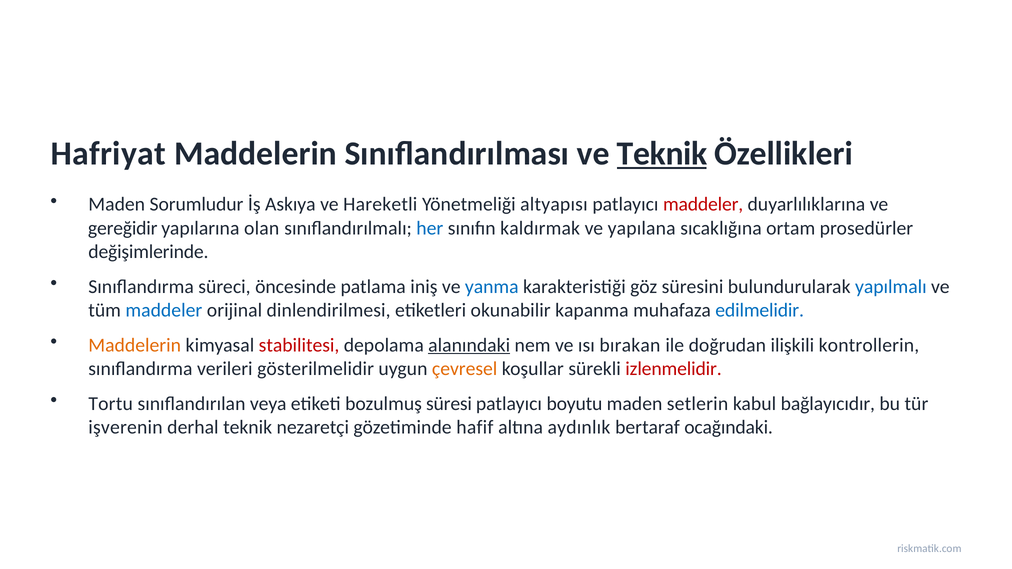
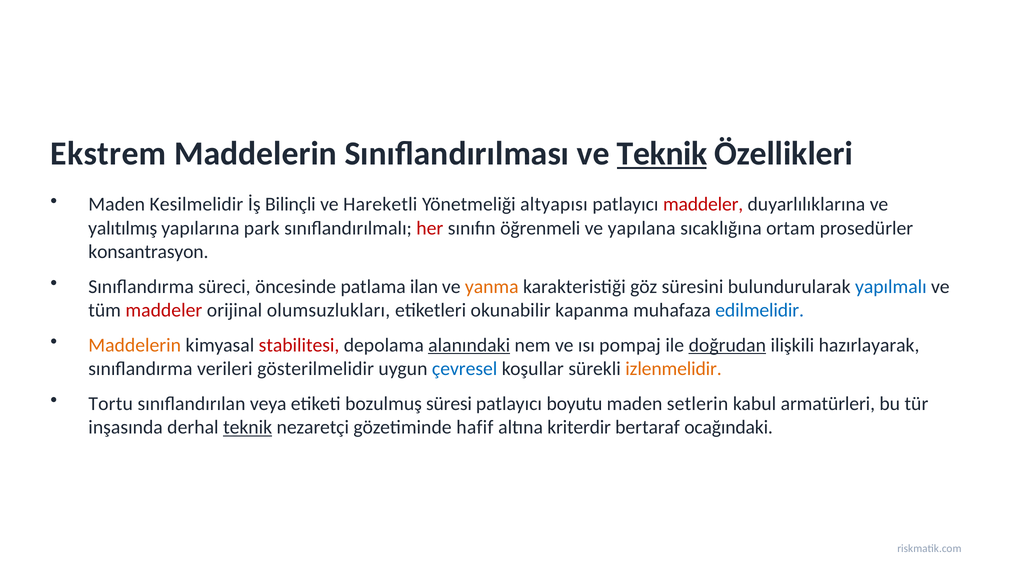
Hafriyat: Hafriyat -> Ekstrem
Sorumludur: Sorumludur -> Kesilmelidir
Askıya: Askıya -> Bilinçli
gereğidir: gereğidir -> yalıtılmış
olan: olan -> park
her colour: blue -> red
kaldırmak: kaldırmak -> öğrenmeli
değişimlerinde: değişimlerinde -> konsantrasyon
iniş: iniş -> ilan
yanma colour: blue -> orange
maddeler at (164, 310) colour: blue -> red
dinlendirilmesi: dinlendirilmesi -> olumsuzlukları
bırakan: bırakan -> pompaj
doğrudan underline: none -> present
kontrollerin: kontrollerin -> hazırlayarak
çevresel colour: orange -> blue
izlenmelidir colour: red -> orange
bağlayıcıdır: bağlayıcıdır -> armatürleri
işverenin: işverenin -> inşasında
teknik at (248, 428) underline: none -> present
aydınlık: aydınlık -> kriterdir
